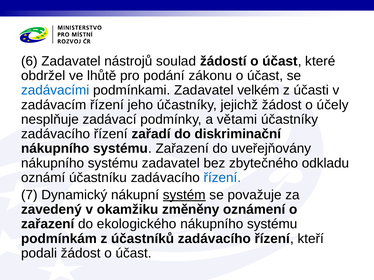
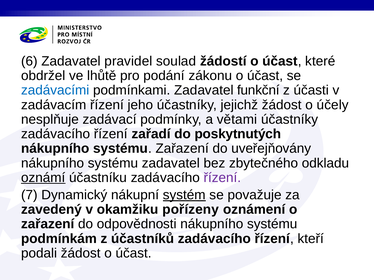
nástrojů: nástrojů -> pravidel
velkém: velkém -> funkční
diskriminační: diskriminační -> poskytnutých
oznámí underline: none -> present
řízení at (222, 178) colour: blue -> purple
změněny: změněny -> pořízeny
ekologického: ekologického -> odpovědnosti
